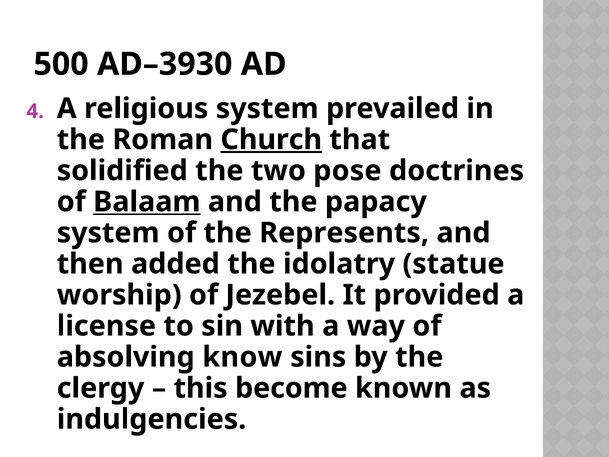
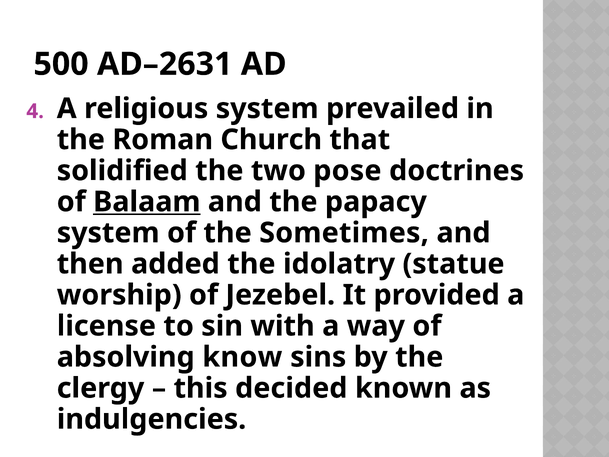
AD–3930: AD–3930 -> AD–2631
Church underline: present -> none
Represents: Represents -> Sometimes
become: become -> decided
